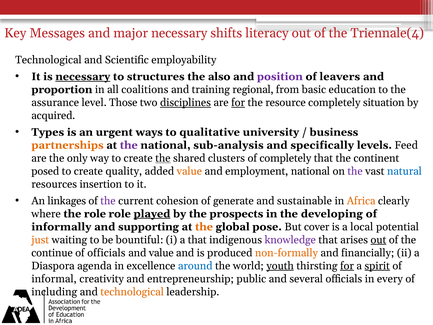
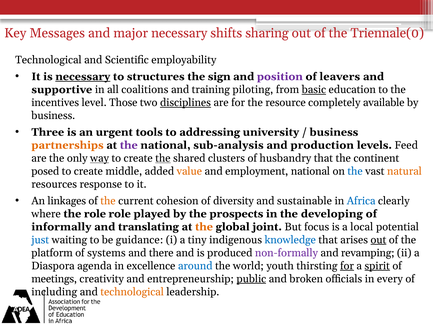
literacy: literacy -> sharing
Triennale(4: Triennale(4 -> Triennale(0
also: also -> sign
proportion: proportion -> supportive
regional: regional -> piloting
basic underline: none -> present
assurance: assurance -> incentives
for at (238, 102) underline: present -> none
situation: situation -> available
acquired at (53, 115): acquired -> business
Types: Types -> Three
ways: ways -> tools
qualitative: qualitative -> addressing
specifically: specifically -> production
way underline: none -> present
of completely: completely -> husbandry
quality: quality -> middle
the at (355, 171) colour: purple -> blue
natural colour: blue -> orange
insertion: insertion -> response
the at (108, 201) colour: purple -> orange
generate: generate -> diversity
Africa colour: orange -> blue
played underline: present -> none
supporting: supporting -> translating
pose: pose -> joint
cover: cover -> focus
just colour: orange -> blue
bountiful: bountiful -> guidance
a that: that -> tiny
knowledge colour: purple -> blue
continue: continue -> platform
of officials: officials -> systems
and value: value -> there
non-formally colour: orange -> purple
financially: financially -> revamping
youth underline: present -> none
informal: informal -> meetings
public underline: none -> present
several: several -> broken
